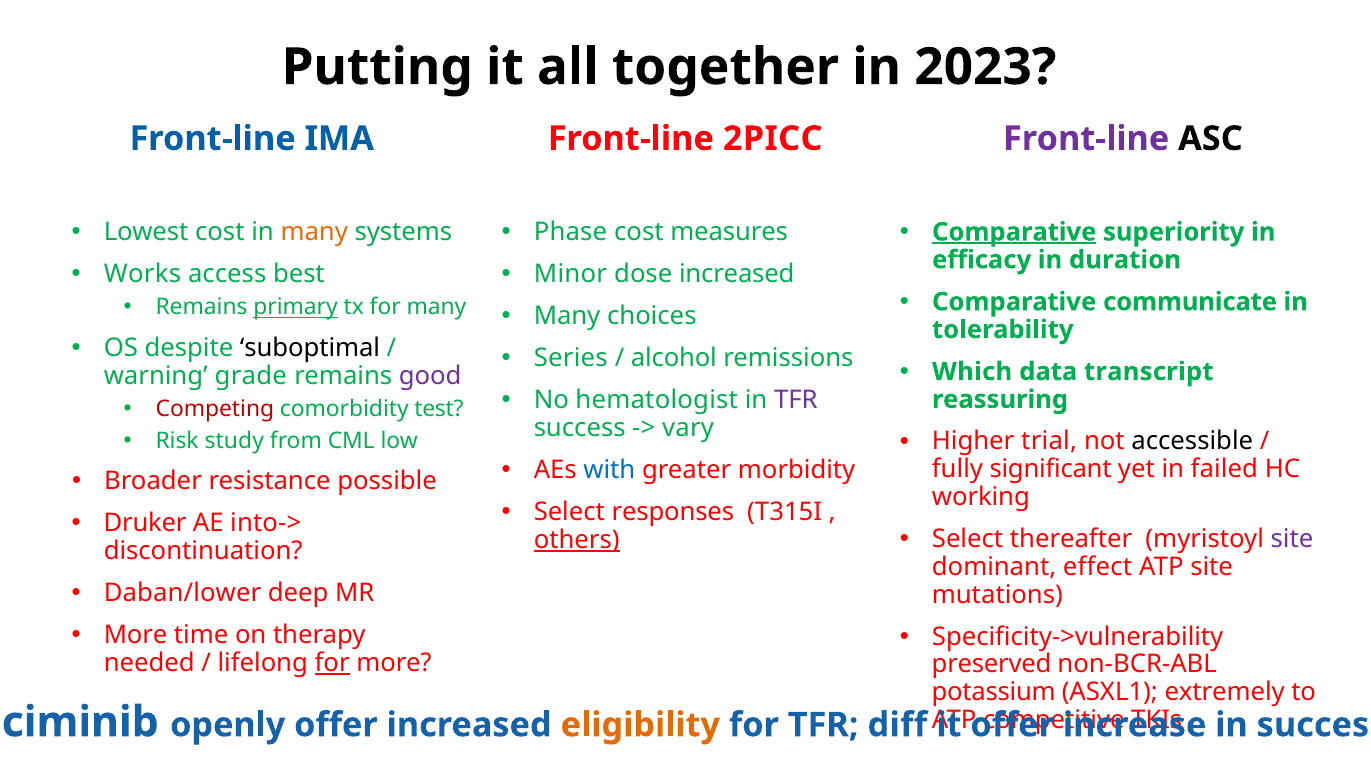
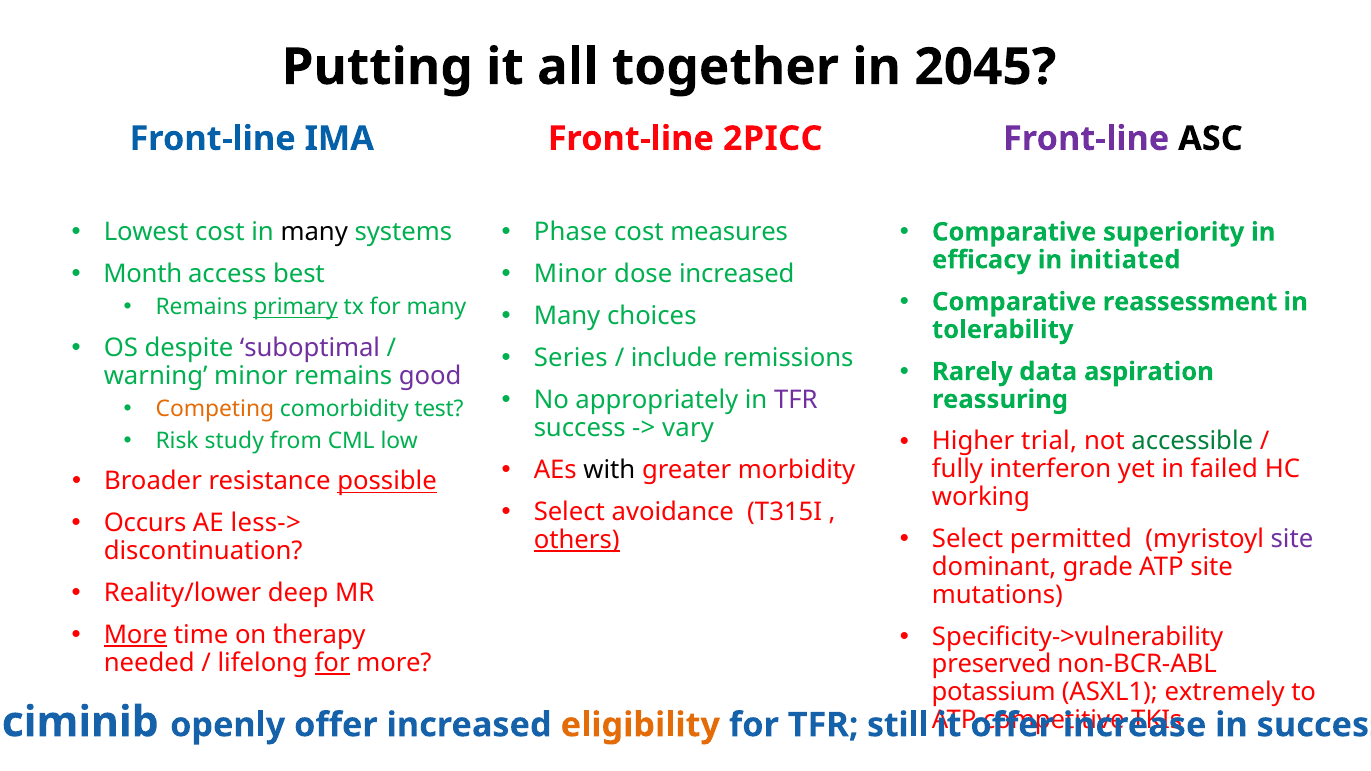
2023: 2023 -> 2045
many at (314, 232) colour: orange -> black
Comparative at (1014, 232) underline: present -> none
duration: duration -> initiated
Works: Works -> Month
communicate: communicate -> reassessment
suboptimal colour: black -> purple
alcohol: alcohol -> include
Which: Which -> Rarely
transcript: transcript -> aspiration
warning grade: grade -> minor
hematologist: hematologist -> appropriately
Competing colour: red -> orange
accessible colour: black -> green
with colour: blue -> black
significant: significant -> interferon
possible underline: none -> present
responses: responses -> avoidance
Druker: Druker -> Occurs
into->: into-> -> less->
thereafter: thereafter -> permitted
effect: effect -> grade
Daban/lower: Daban/lower -> Reality/lower
More at (136, 635) underline: none -> present
diff: diff -> still
